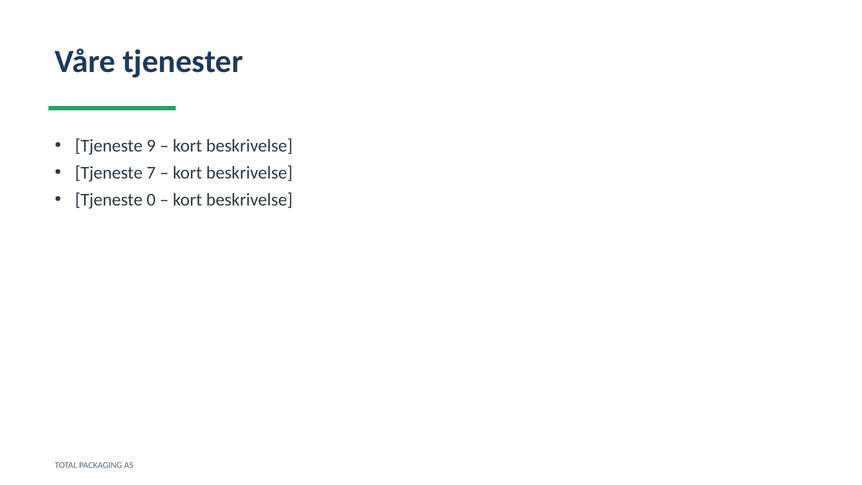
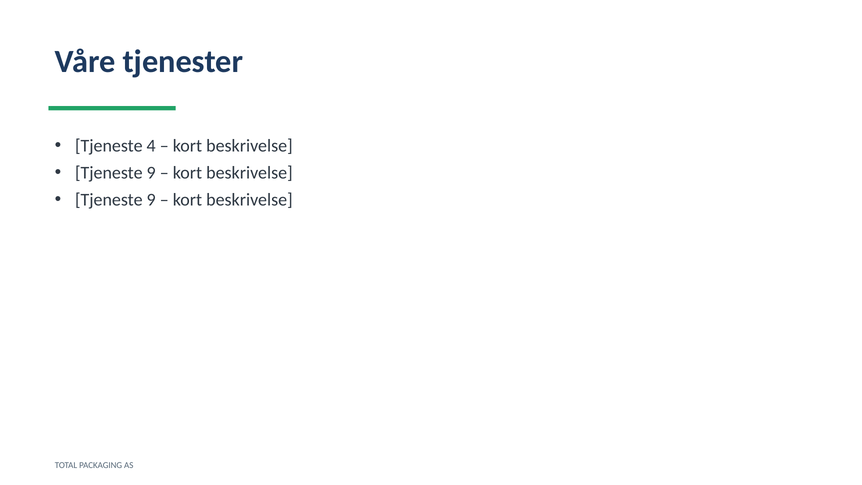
9: 9 -> 4
7 at (151, 173): 7 -> 9
0 at (151, 200): 0 -> 9
